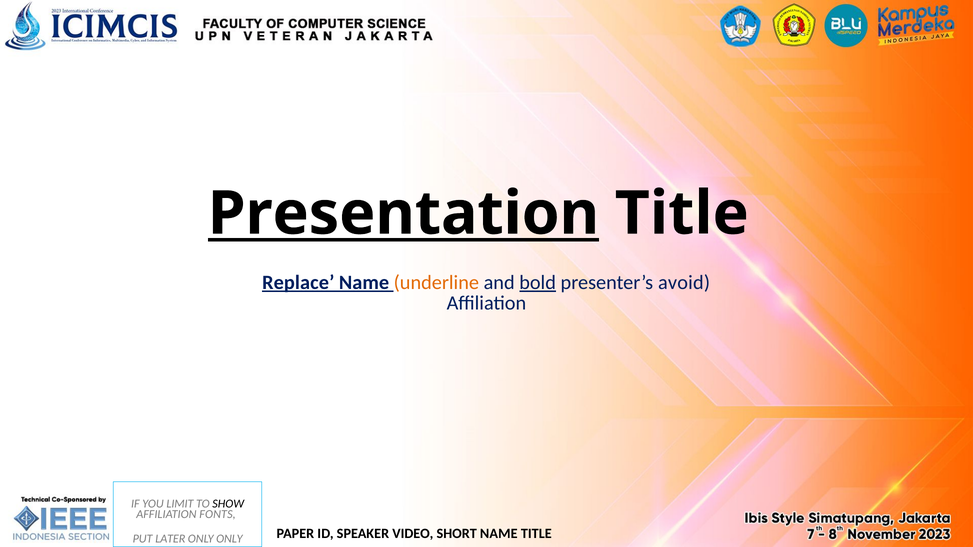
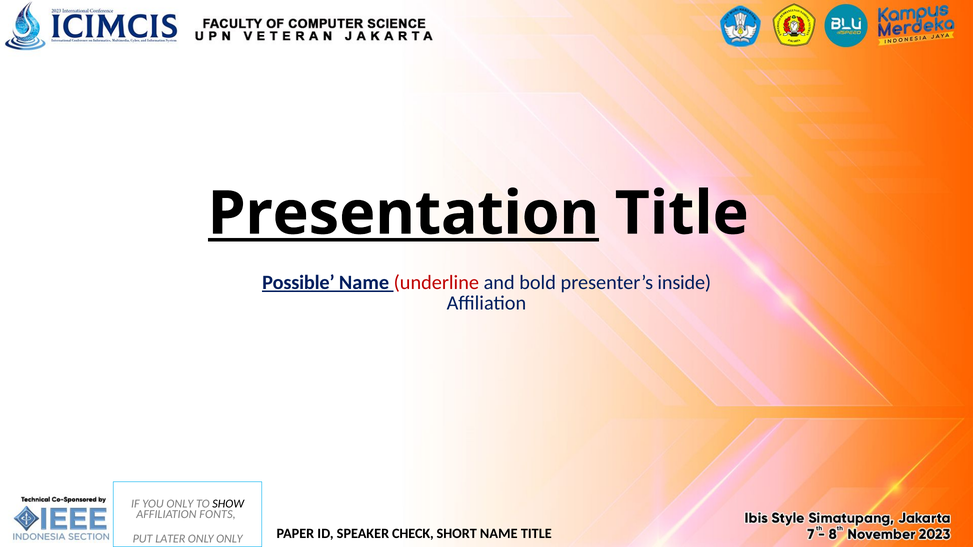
Replace: Replace -> Possible
underline colour: orange -> red
bold underline: present -> none
avoid: avoid -> inside
YOU LIMIT: LIMIT -> ONLY
VIDEO: VIDEO -> CHECK
